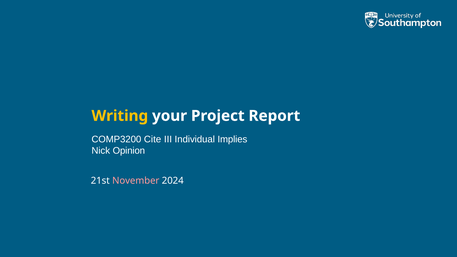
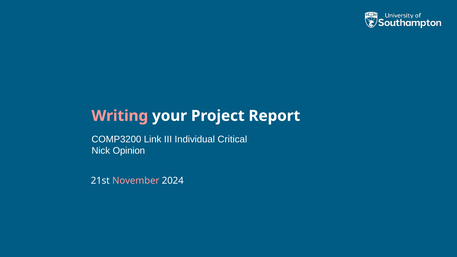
Writing colour: yellow -> pink
Cite: Cite -> Link
Implies: Implies -> Critical
